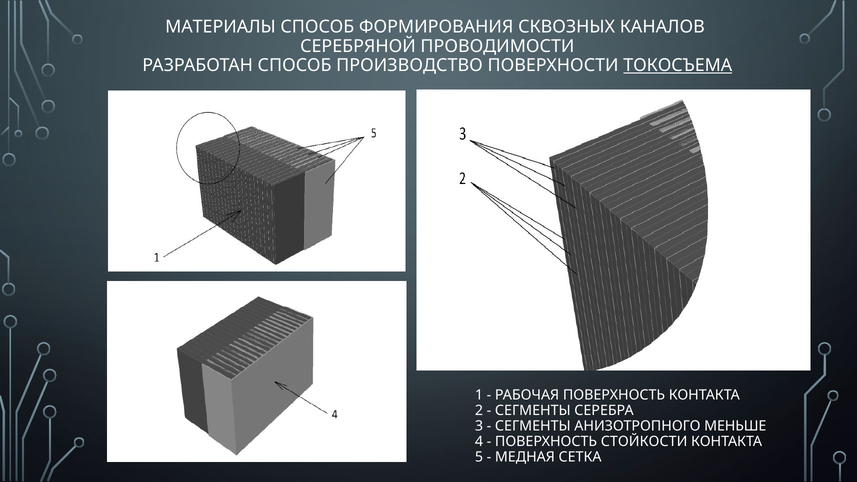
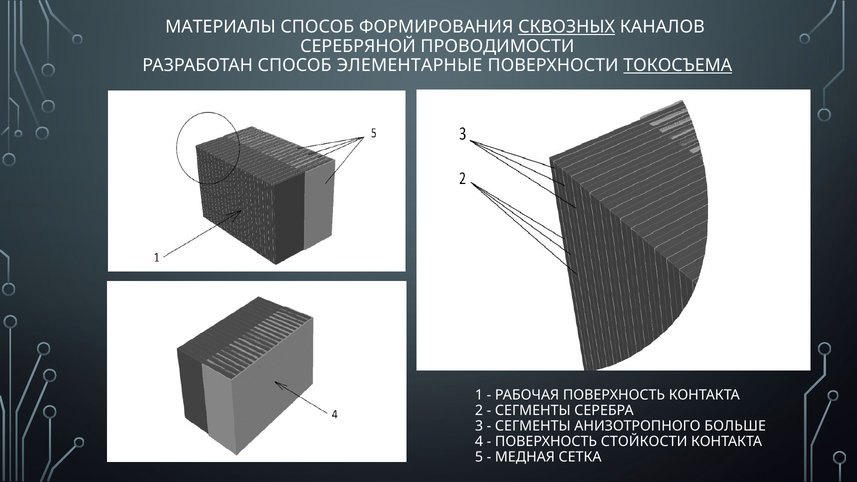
СКВОЗНЫХ underline: none -> present
ПРОИЗВОДСТВО: ПРОИЗВОДСТВО -> ЭЛЕМЕНТАРНЫЕ
МЕНЬШЕ: МЕНЬШЕ -> БОЛЬШЕ
